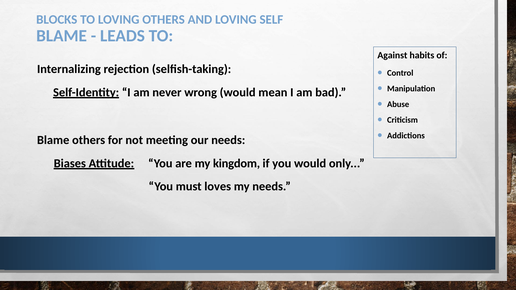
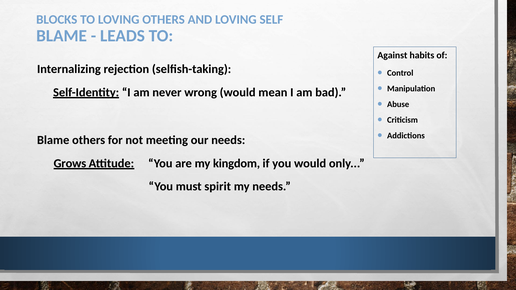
Biases: Biases -> Grows
loves: loves -> spirit
